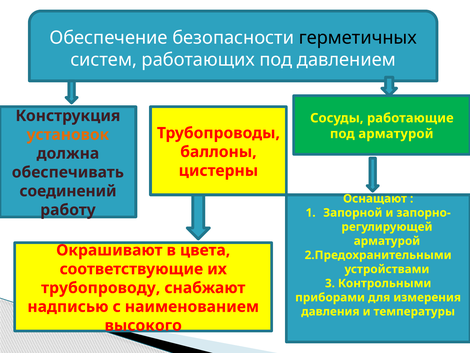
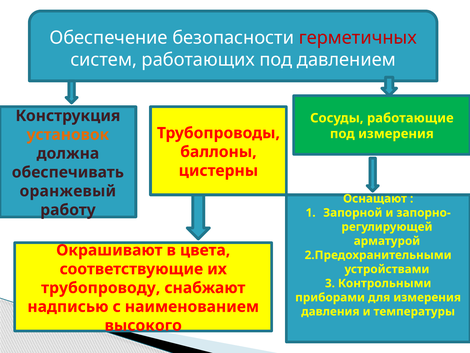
герметичных colour: black -> red
под арматурой: арматурой -> измерения
соединений: соединений -> оранжевый
